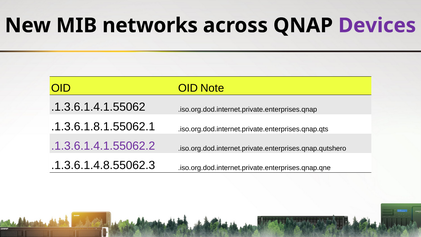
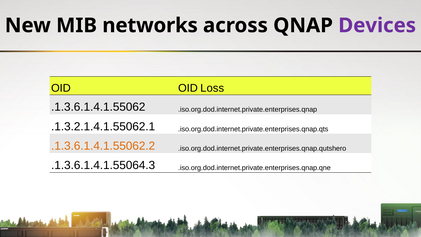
Note: Note -> Loss
.1.3.6.1.8.1.55062.1: .1.3.6.1.8.1.55062.1 -> .1.3.2.1.4.1.55062.1
.1.3.6.1.4.1.55062.2 colour: purple -> orange
.1.3.6.1.4.8.55062.3: .1.3.6.1.4.8.55062.3 -> .1.3.6.1.4.1.55064.3
